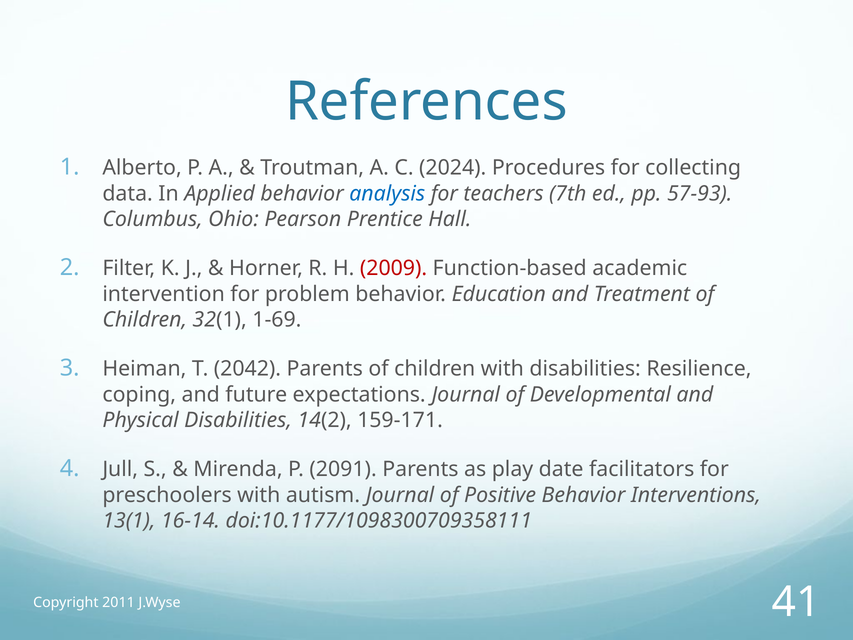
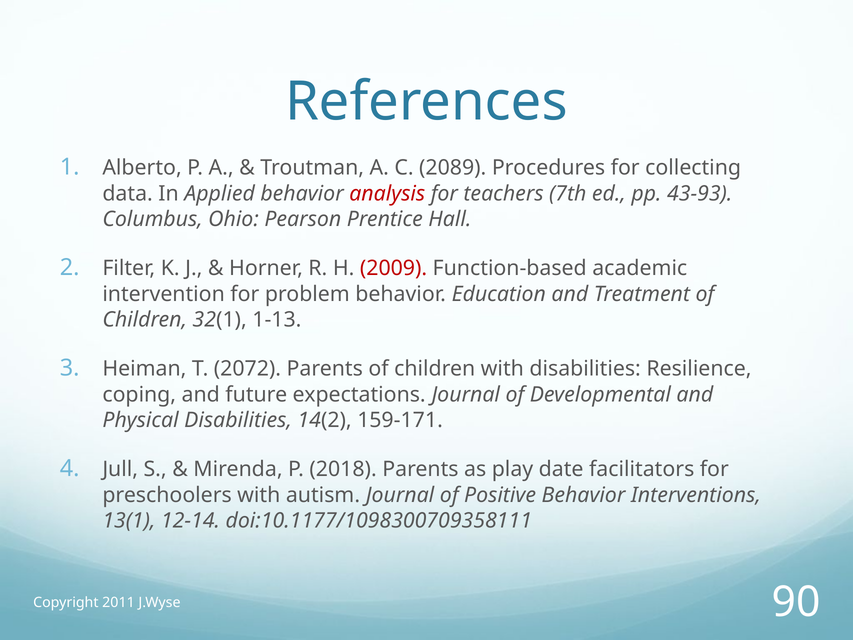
2024: 2024 -> 2089
analysis colour: blue -> red
57-93: 57-93 -> 43-93
1-69: 1-69 -> 1-13
2042: 2042 -> 2072
2091: 2091 -> 2018
16-14: 16-14 -> 12-14
41: 41 -> 90
